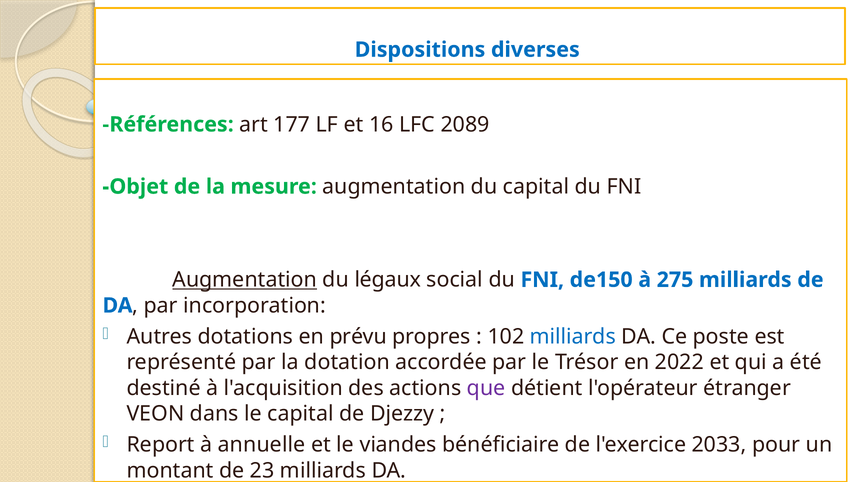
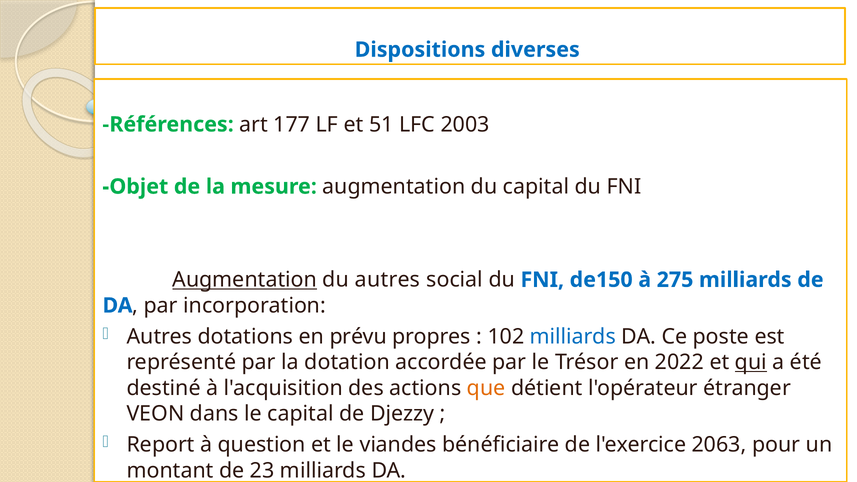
16: 16 -> 51
2089: 2089 -> 2003
du légaux: légaux -> autres
qui underline: none -> present
que colour: purple -> orange
annuelle: annuelle -> question
2033: 2033 -> 2063
